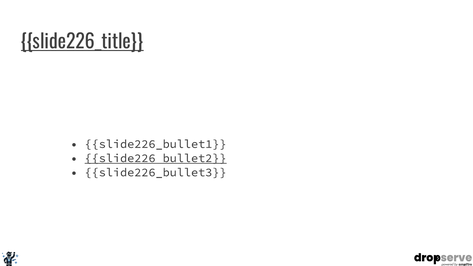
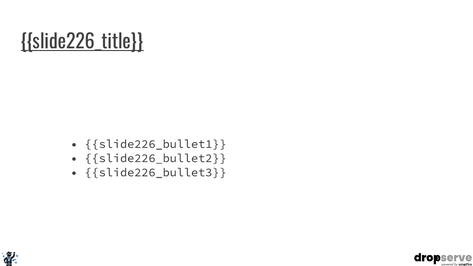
slide226_bullet2 underline: present -> none
